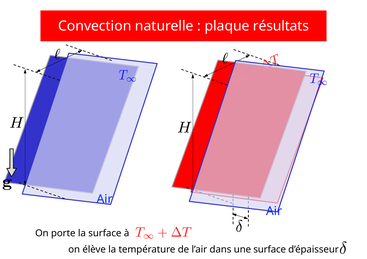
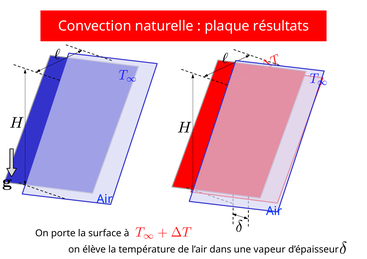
une surface: surface -> vapeur
